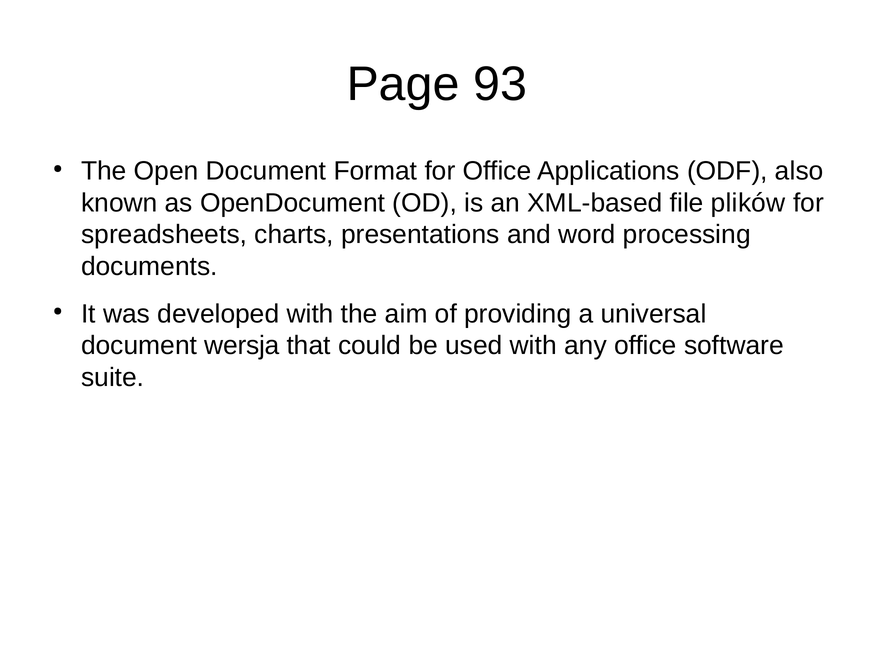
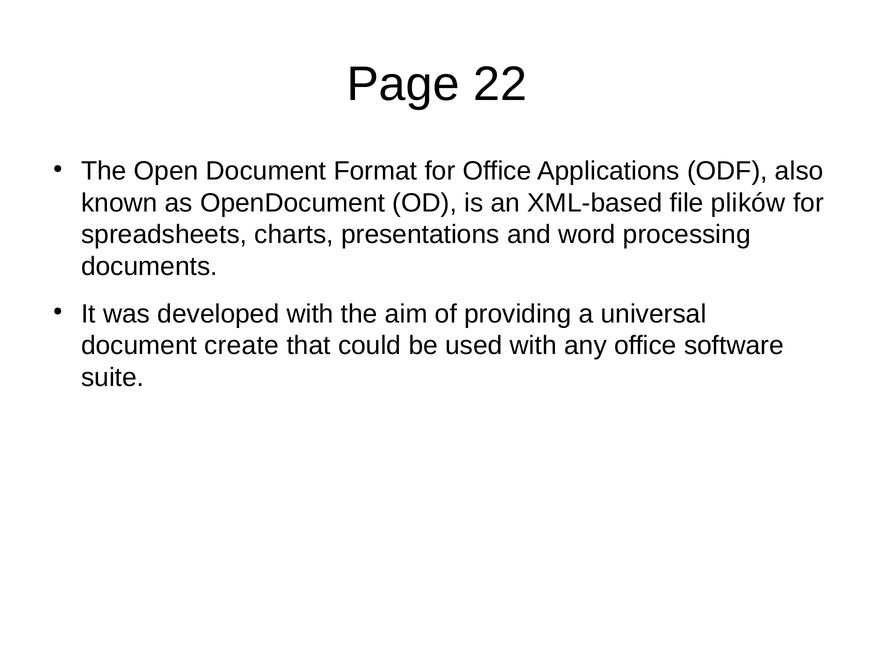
93: 93 -> 22
wersja: wersja -> create
